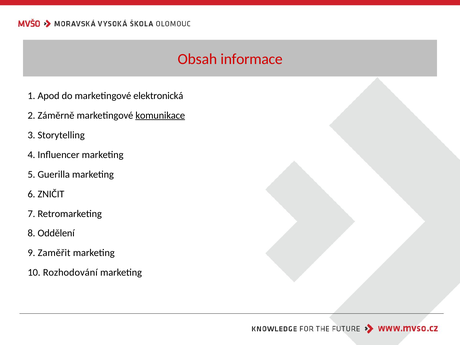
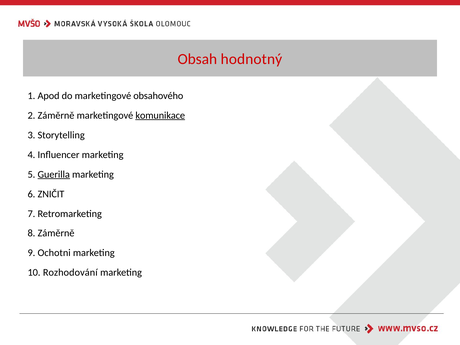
informace: informace -> hodnotný
elektronická: elektronická -> obsahového
Guerilla underline: none -> present
8 Oddělení: Oddělení -> Záměrně
Zaměřit: Zaměřit -> Ochotni
